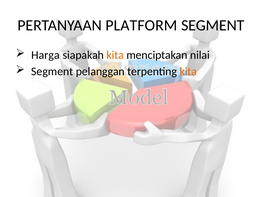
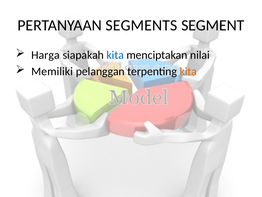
PLATFORM: PLATFORM -> SEGMENTS
kita at (115, 55) colour: orange -> blue
Segment at (52, 71): Segment -> Memiliki
